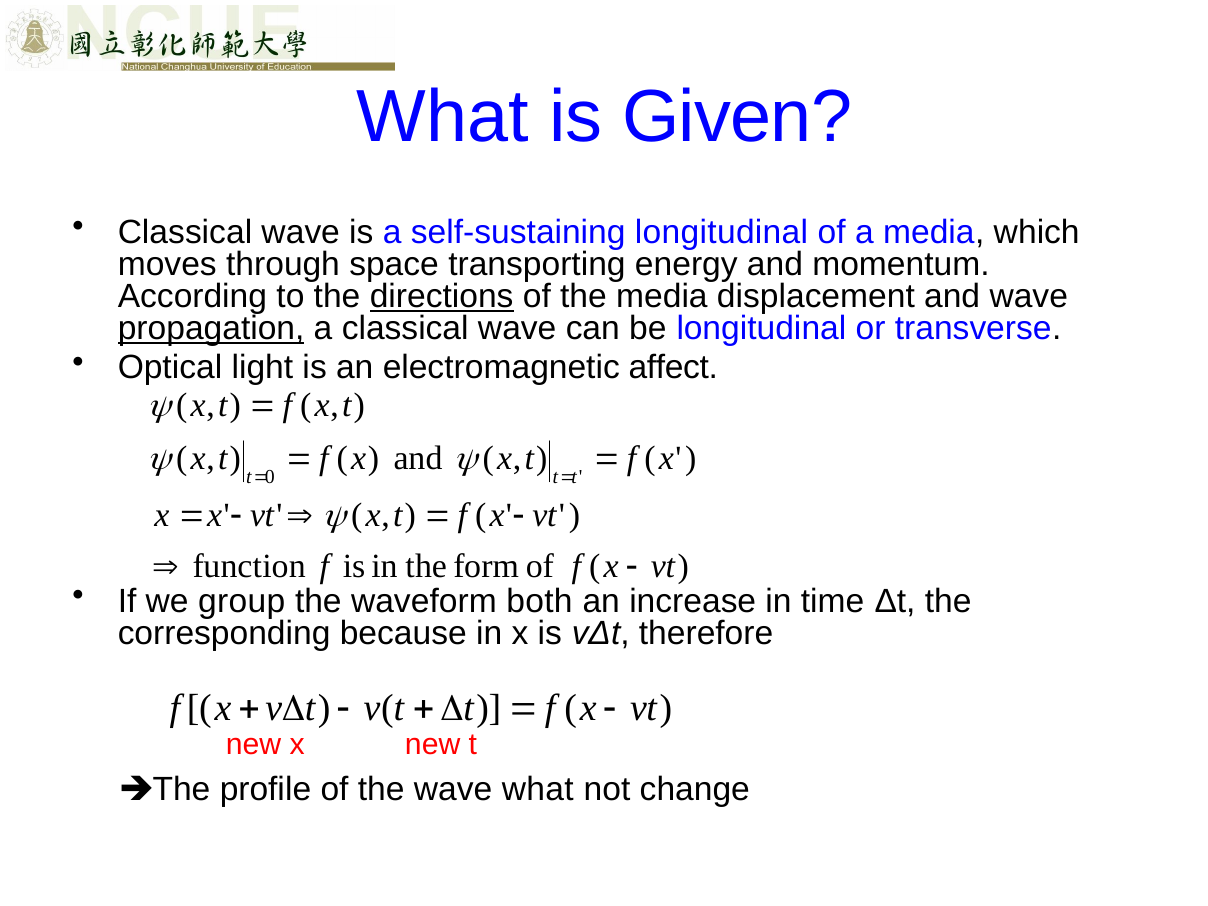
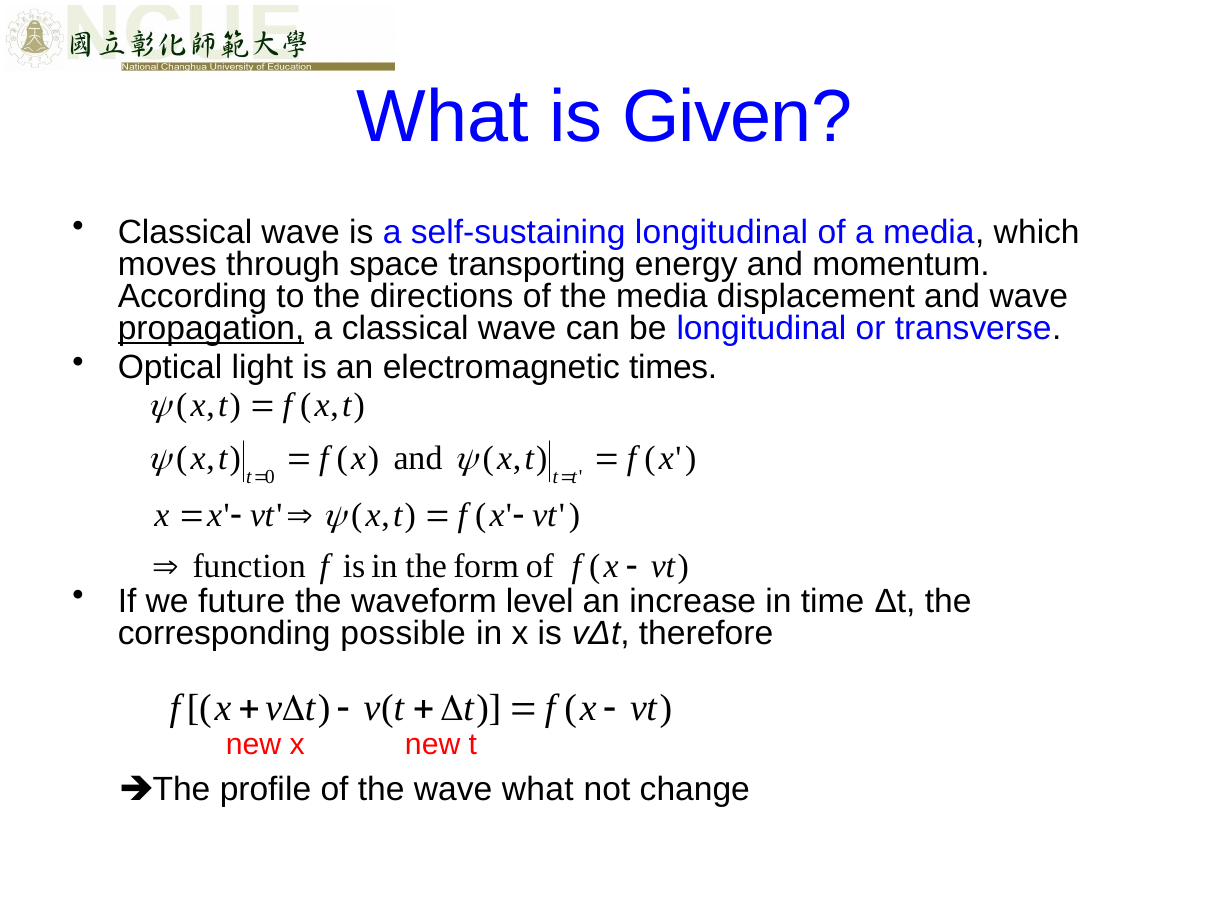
directions underline: present -> none
affect: affect -> times
group: group -> future
both: both -> level
because: because -> possible
